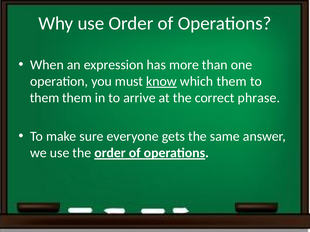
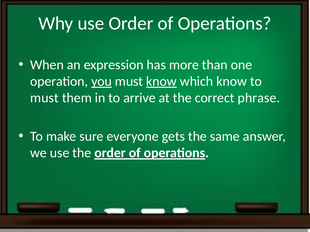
you underline: none -> present
which them: them -> know
them at (45, 98): them -> must
